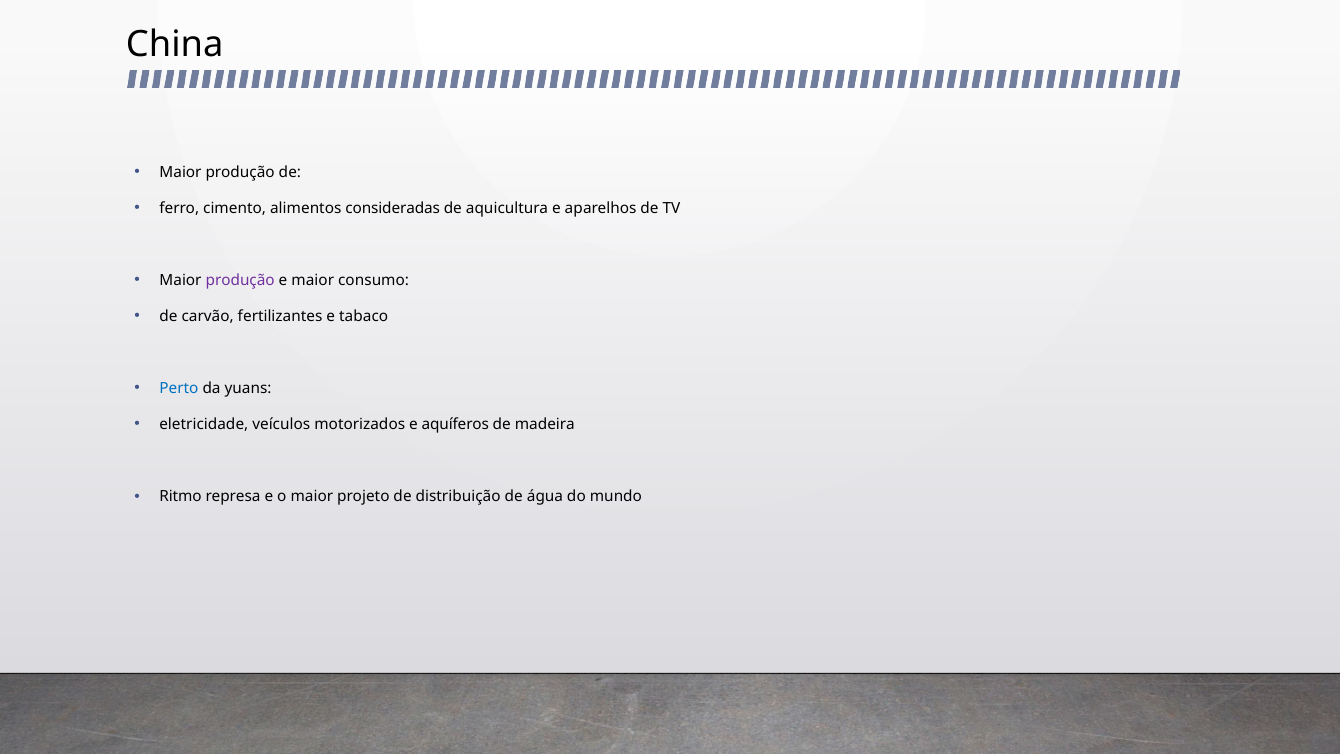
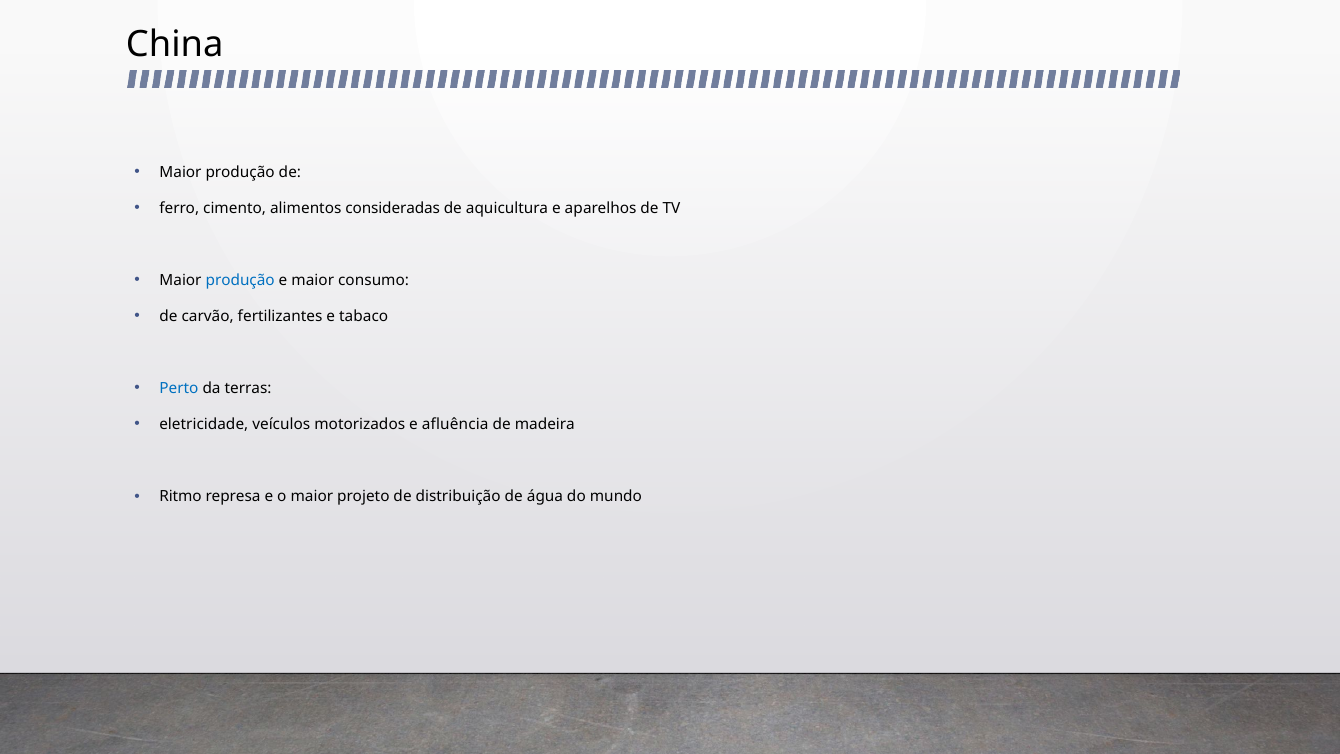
produção at (240, 280) colour: purple -> blue
yuans: yuans -> terras
aquíferos: aquíferos -> afluência
